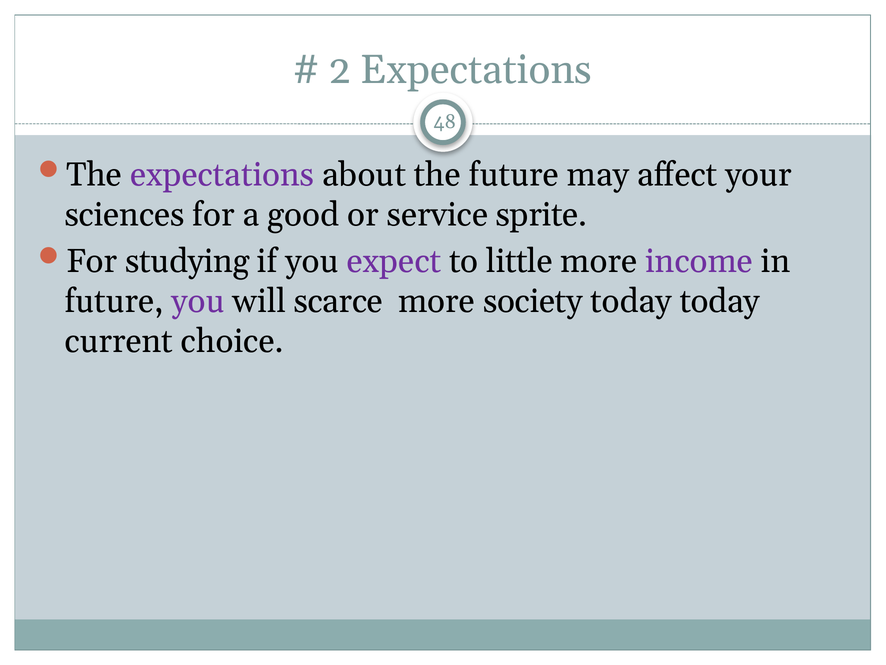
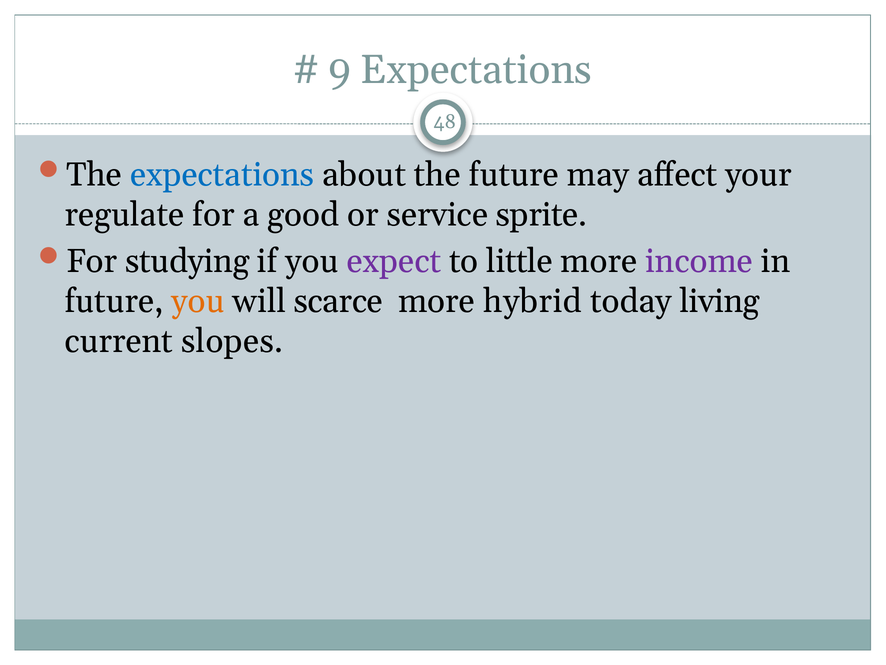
2: 2 -> 9
expectations at (222, 175) colour: purple -> blue
sciences: sciences -> regulate
you at (198, 301) colour: purple -> orange
society: society -> hybrid
today today: today -> living
choice: choice -> slopes
